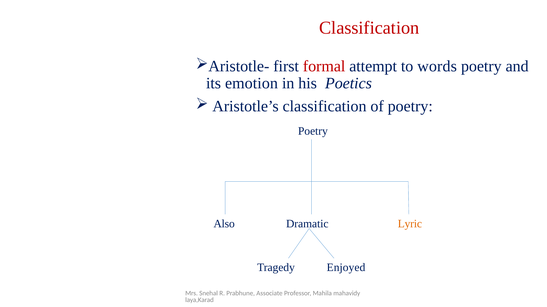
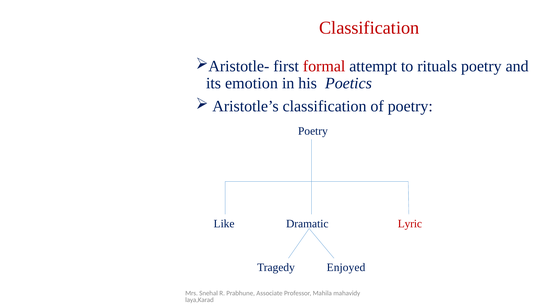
words: words -> rituals
Also: Also -> Like
Lyric colour: orange -> red
